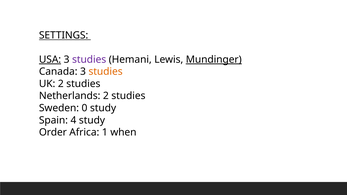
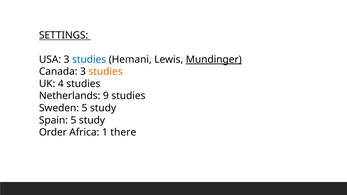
USA underline: present -> none
studies at (89, 60) colour: purple -> blue
UK 2: 2 -> 4
Netherlands 2: 2 -> 9
Sweden 0: 0 -> 5
Spain 4: 4 -> 5
when: when -> there
